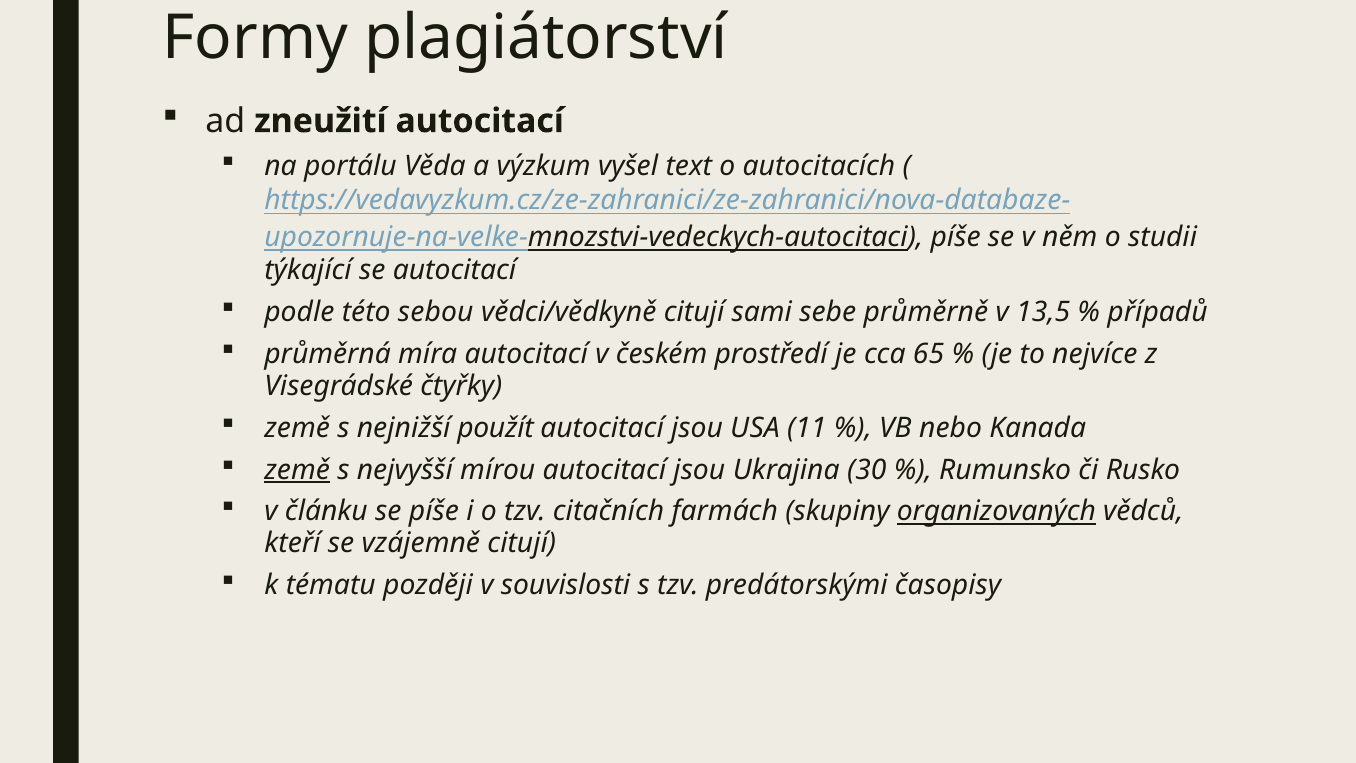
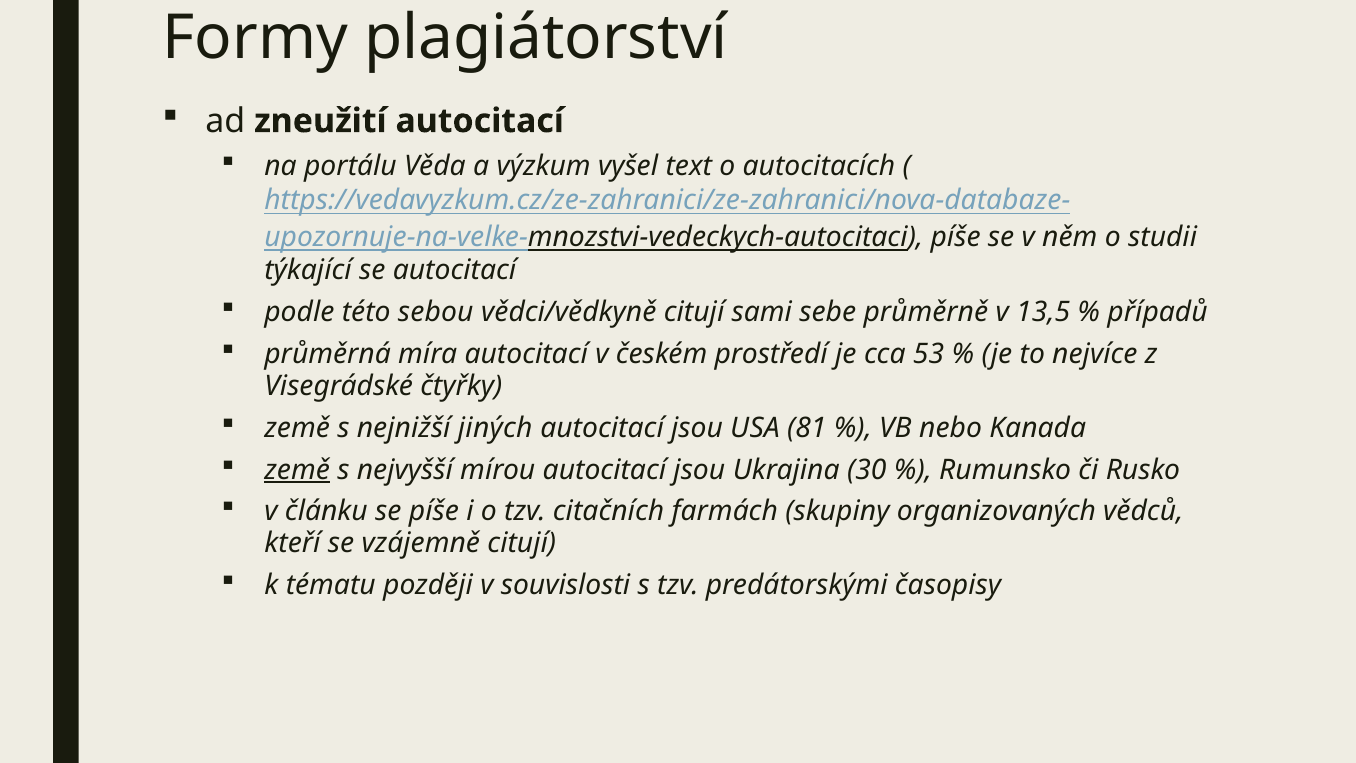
65: 65 -> 53
použít: použít -> jiných
11: 11 -> 81
organizovaných underline: present -> none
